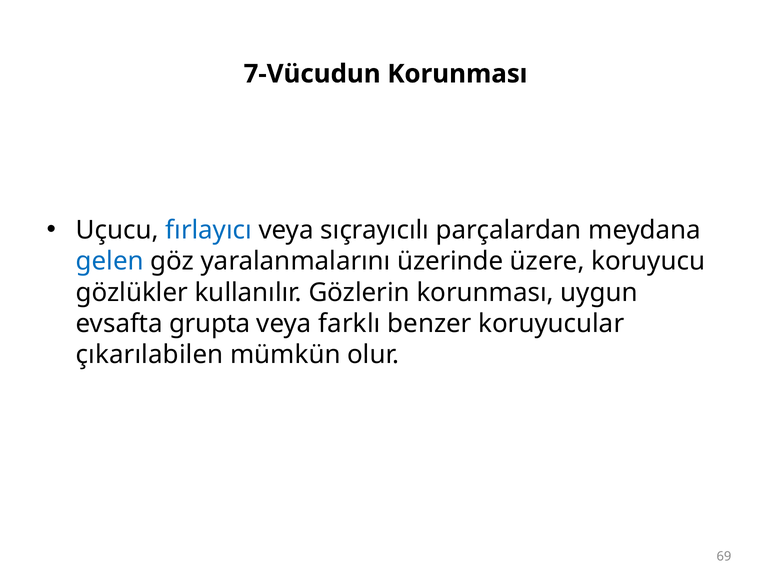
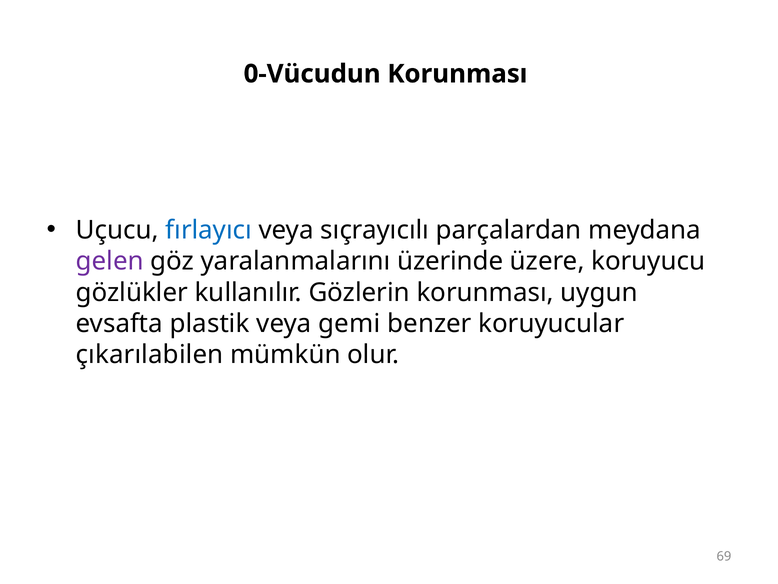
7-Vücudun: 7-Vücudun -> 0-Vücudun
gelen colour: blue -> purple
grupta: grupta -> plastik
farklı: farklı -> gemi
